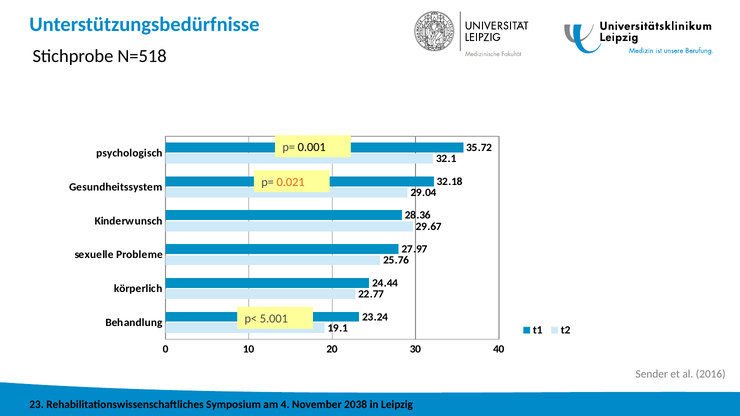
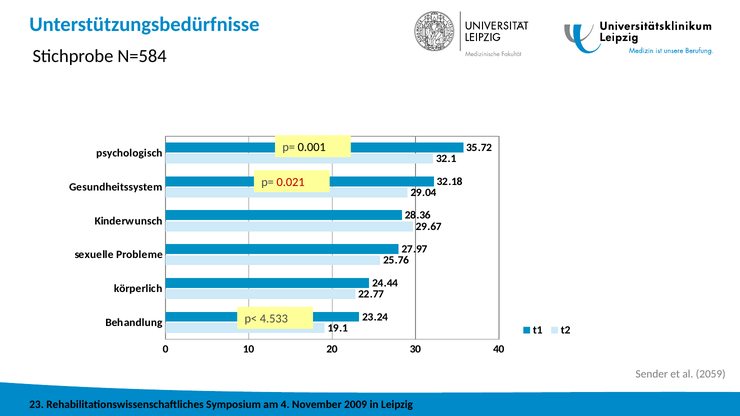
N=518: N=518 -> N=584
0.021 colour: orange -> red
5.001: 5.001 -> 4.533
2016: 2016 -> 2059
2038: 2038 -> 2009
